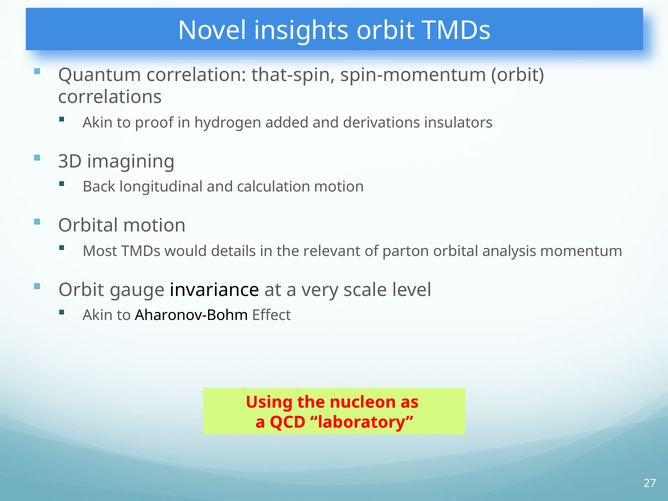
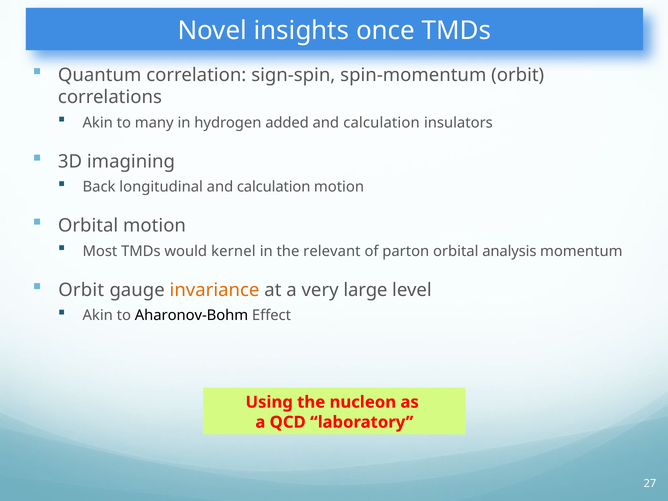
insights orbit: orbit -> once
that-spin: that-spin -> sign-spin
proof: proof -> many
derivations at (382, 123): derivations -> calculation
details: details -> kernel
invariance colour: black -> orange
scale: scale -> large
